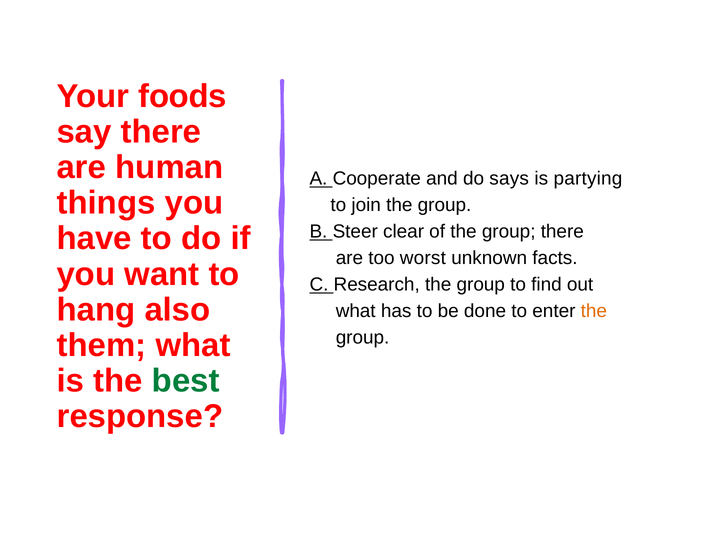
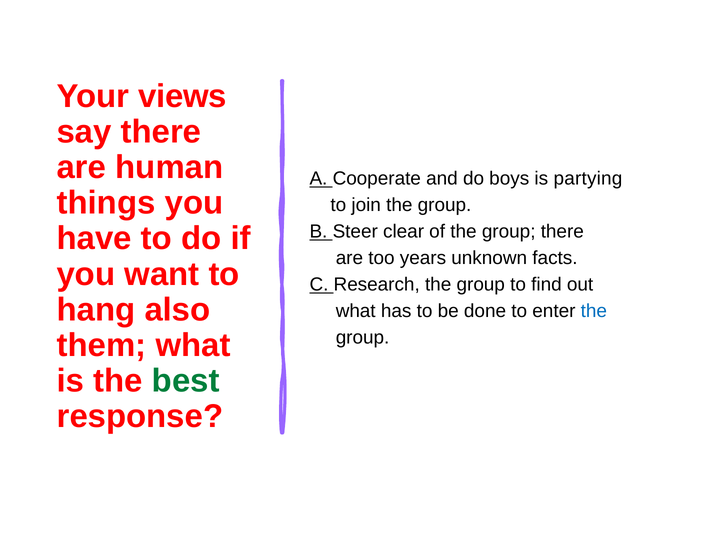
foods: foods -> views
says: says -> boys
worst: worst -> years
the at (594, 311) colour: orange -> blue
